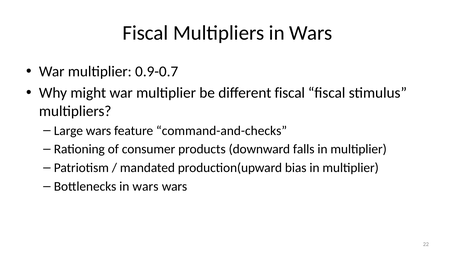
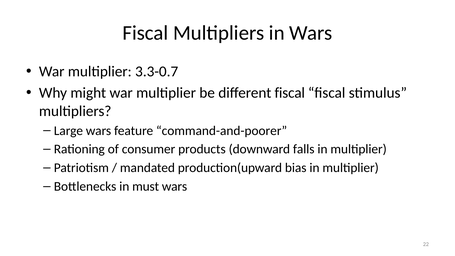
0.9-0.7: 0.9-0.7 -> 3.3-0.7
command-and-checks: command-and-checks -> command-and-poorer
Bottlenecks in wars: wars -> must
